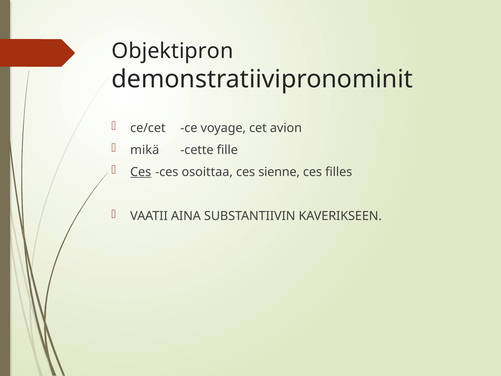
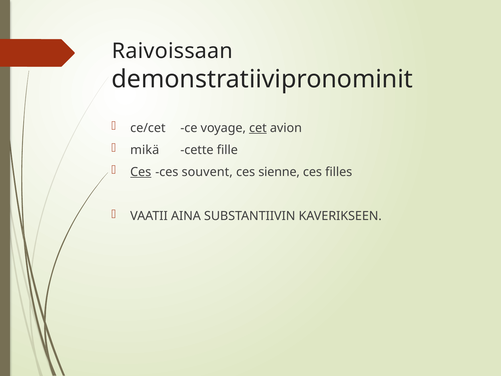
Objektipron: Objektipron -> Raivoissaan
cet underline: none -> present
osoittaa: osoittaa -> souvent
